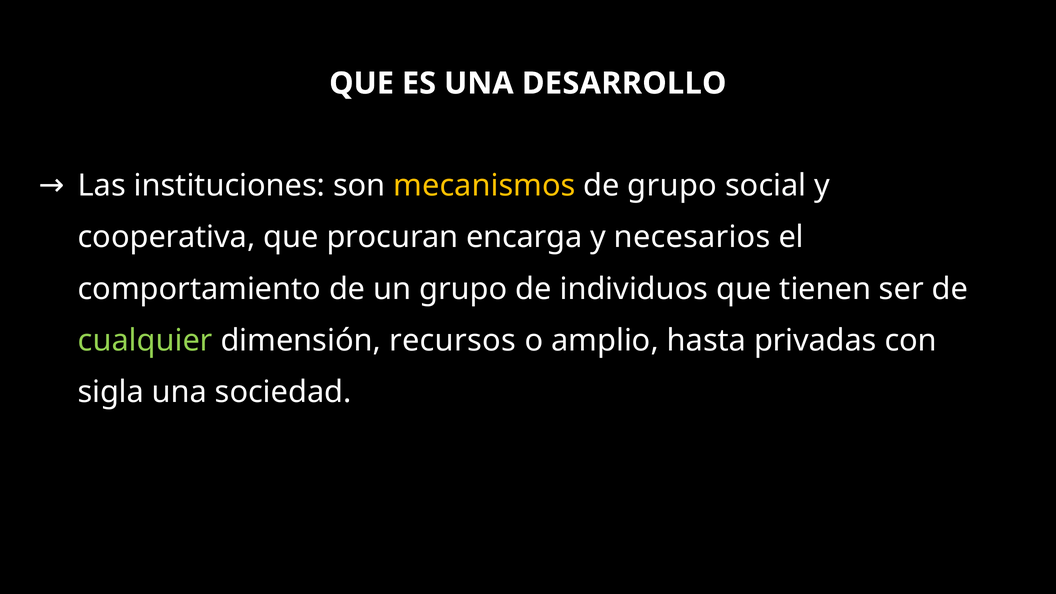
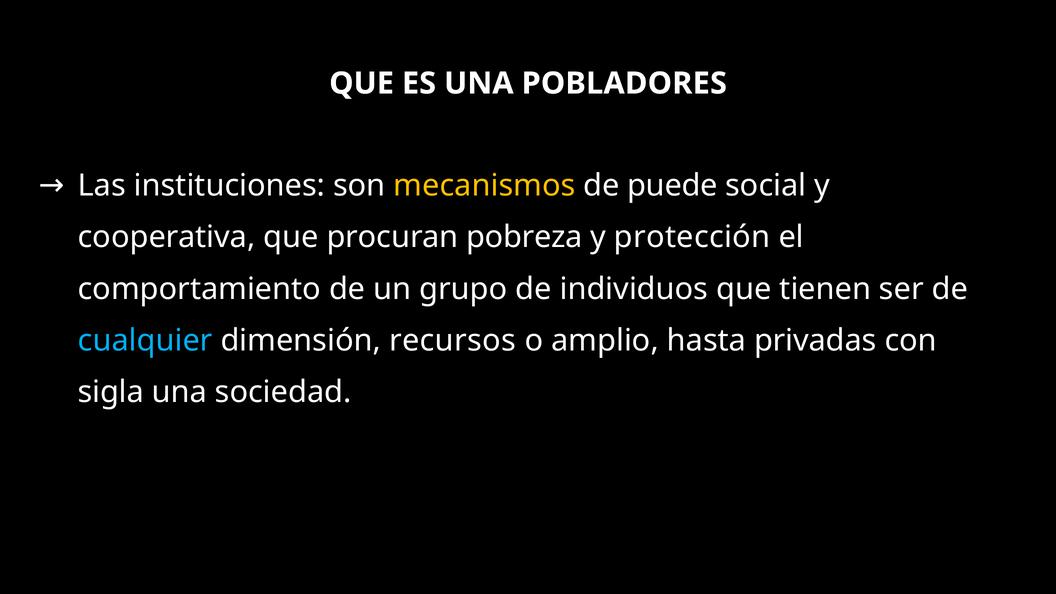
DESARROLLO: DESARROLLO -> POBLADORES
de grupo: grupo -> puede
encarga: encarga -> pobreza
necesarios: necesarios -> protección
cualquier colour: light green -> light blue
